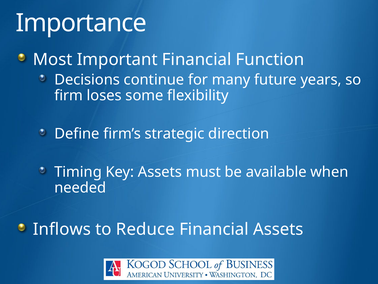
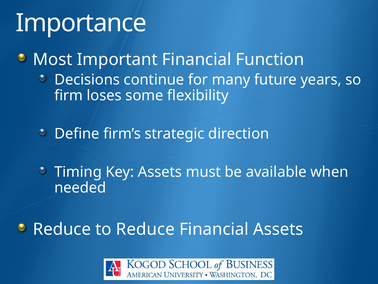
Inflows at (62, 229): Inflows -> Reduce
